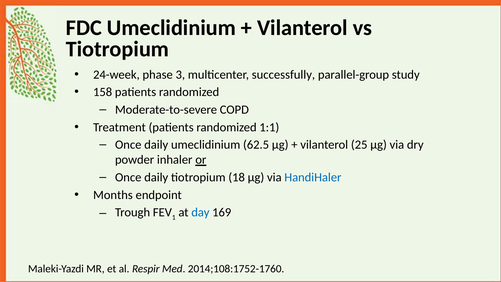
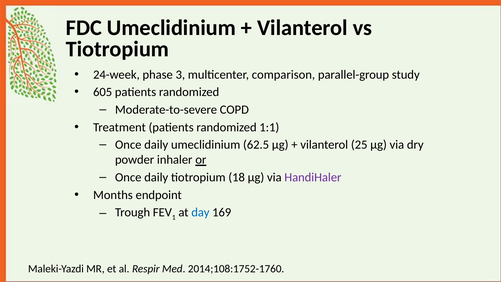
successfully: successfully -> comparison
158: 158 -> 605
HandiHaler colour: blue -> purple
